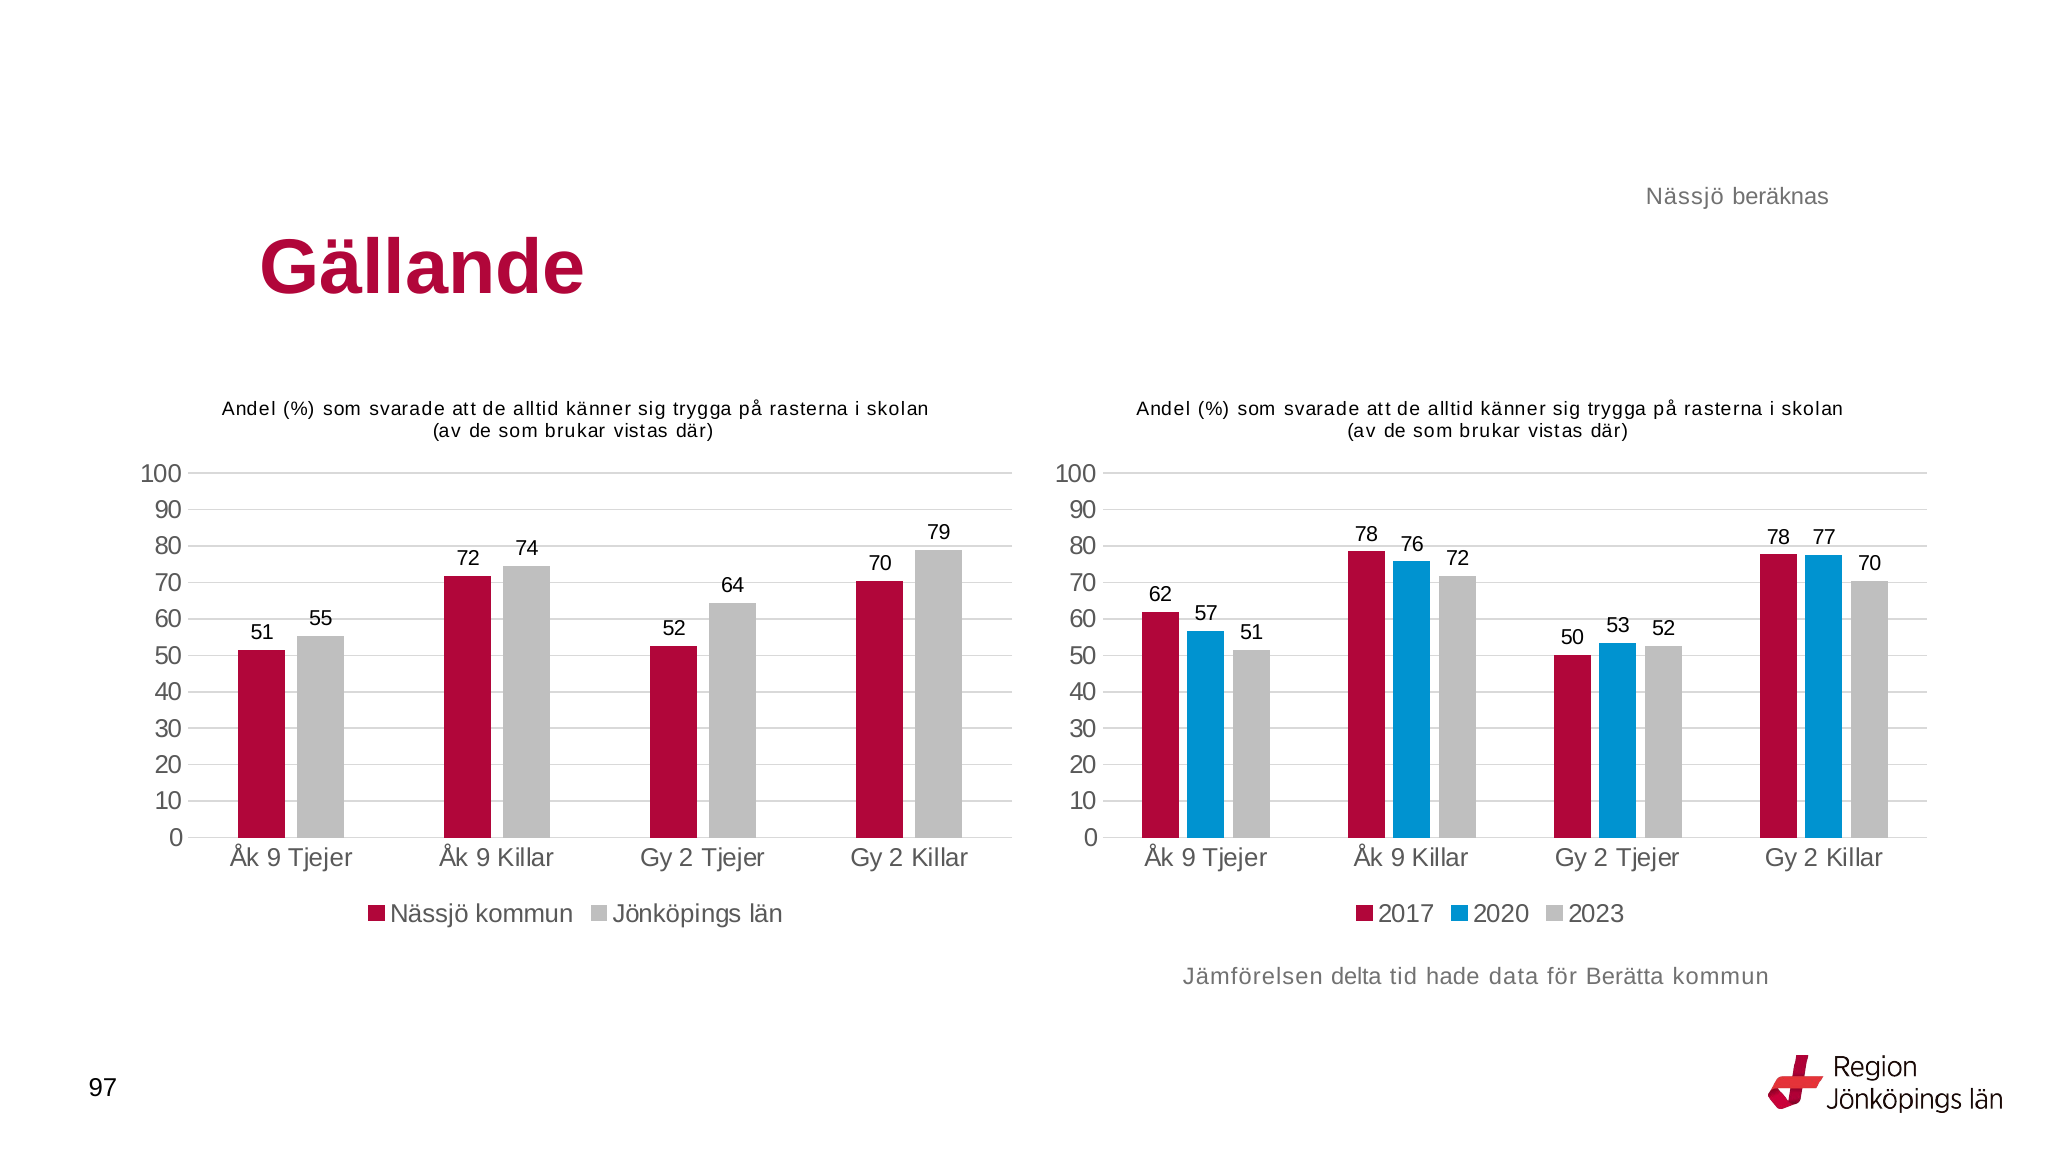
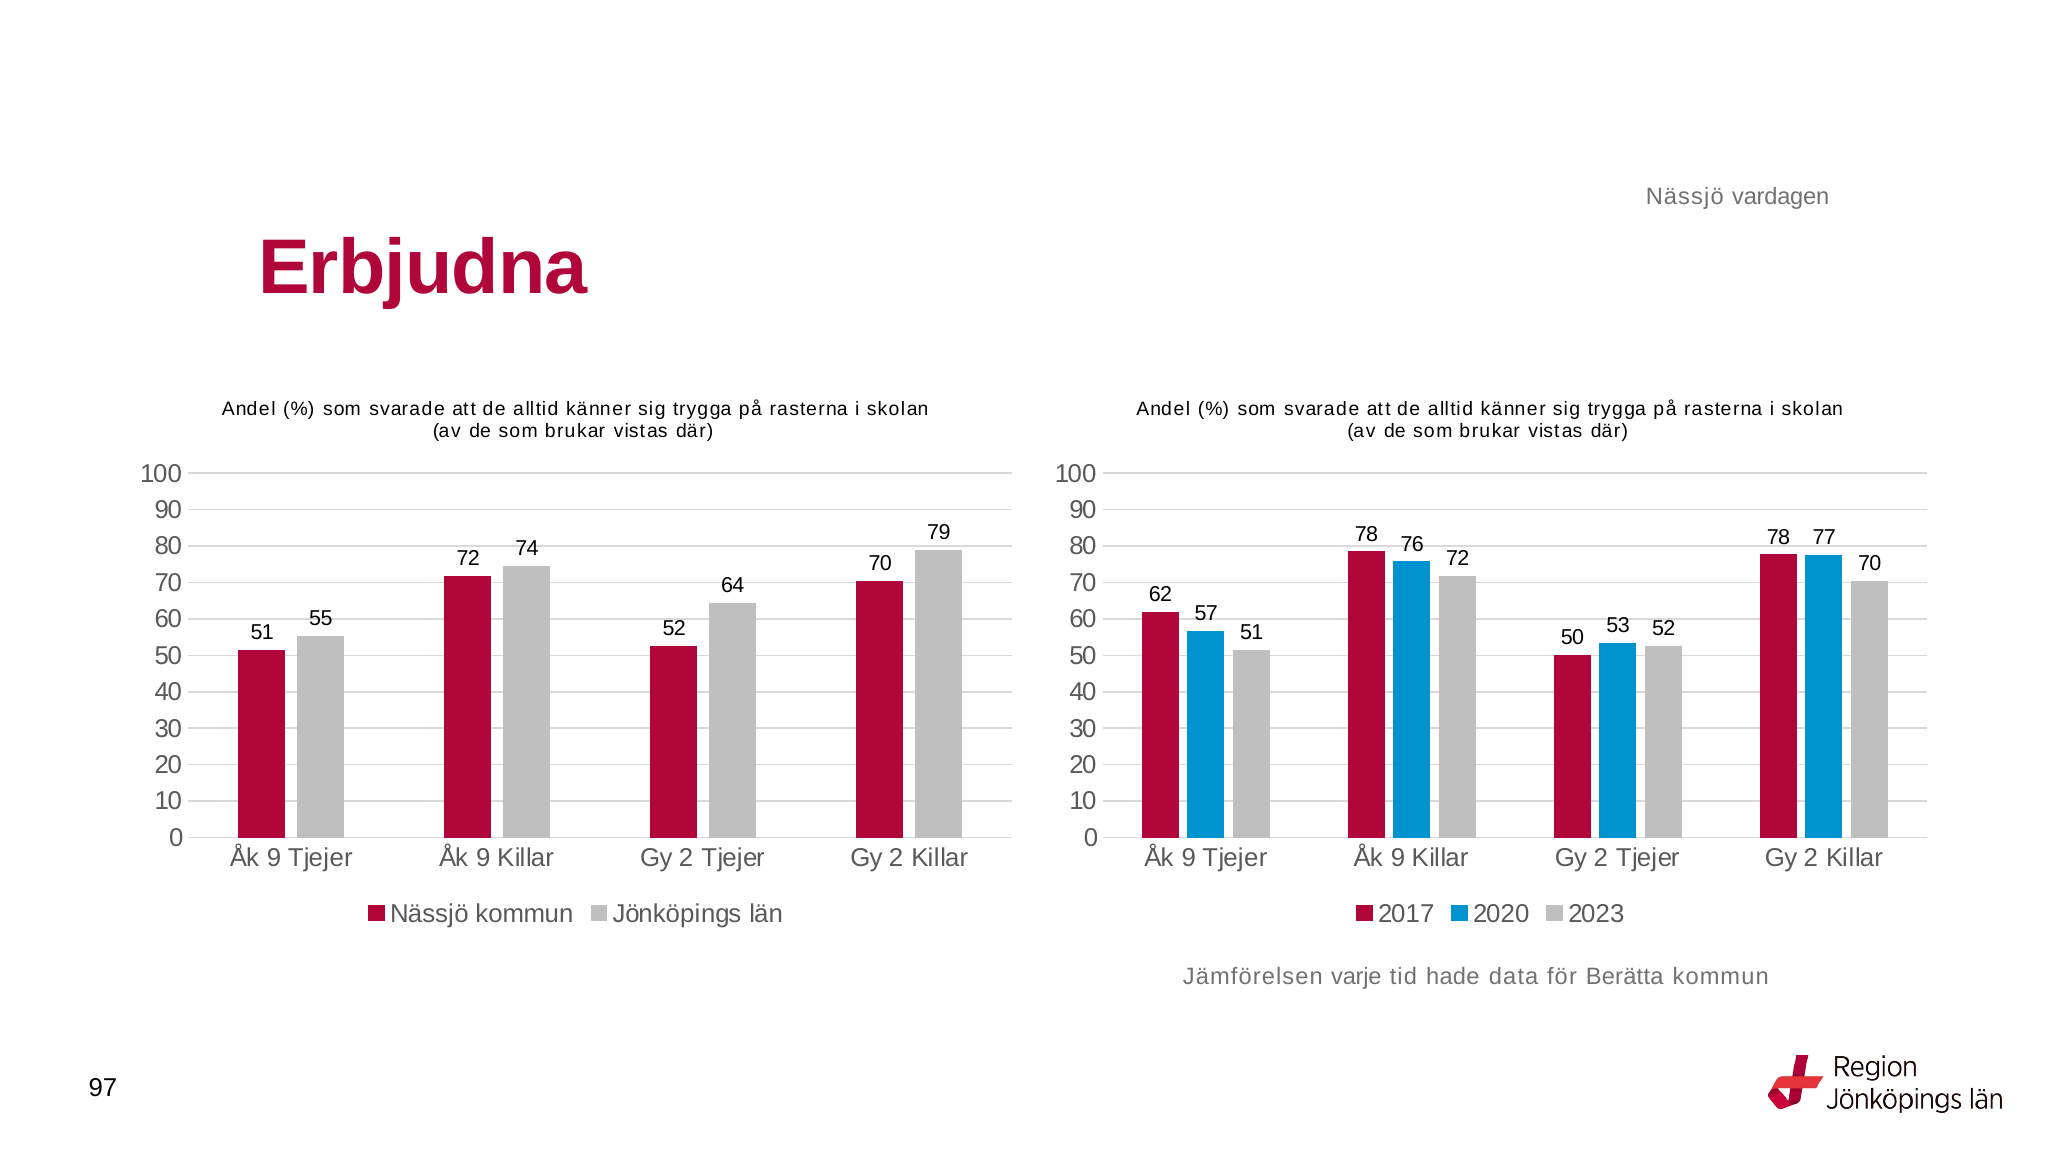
beräknas: beräknas -> vardagen
Gällande: Gällande -> Erbjudna
delta: delta -> varje
